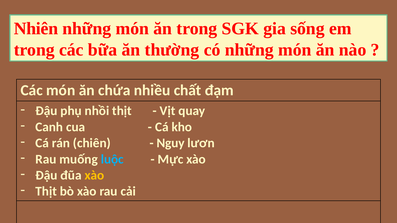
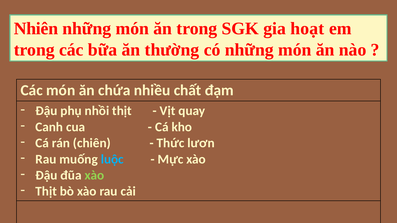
sống: sống -> hoạt
Nguy: Nguy -> Thức
xào at (94, 176) colour: yellow -> light green
